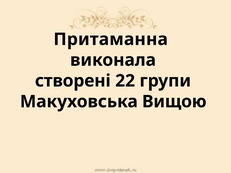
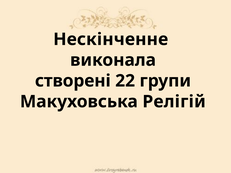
Притаманна: Притаманна -> Нескінченне
Вищою: Вищою -> Релігій
